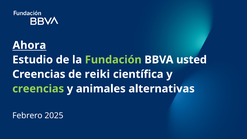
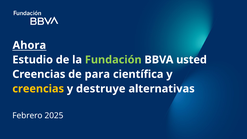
reiki: reiki -> para
creencias at (38, 89) colour: light green -> yellow
animales: animales -> destruye
